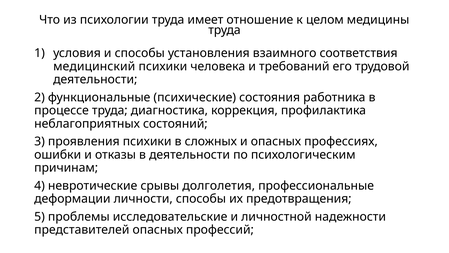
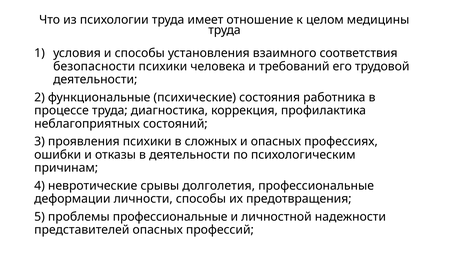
медицинский: медицинский -> безопасности
проблемы исследовательские: исследовательские -> профессиональные
